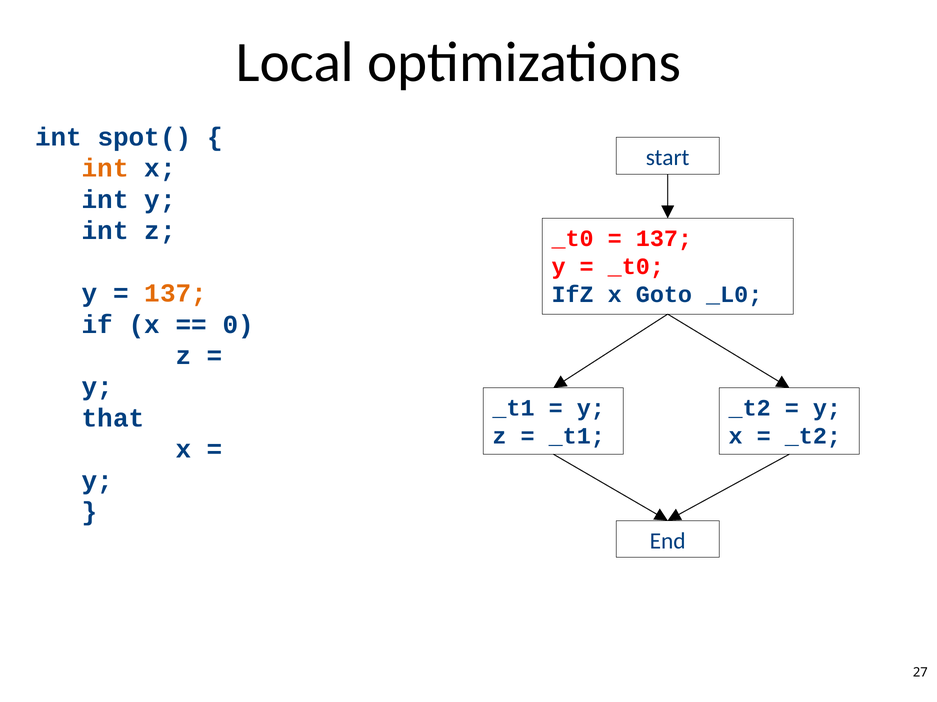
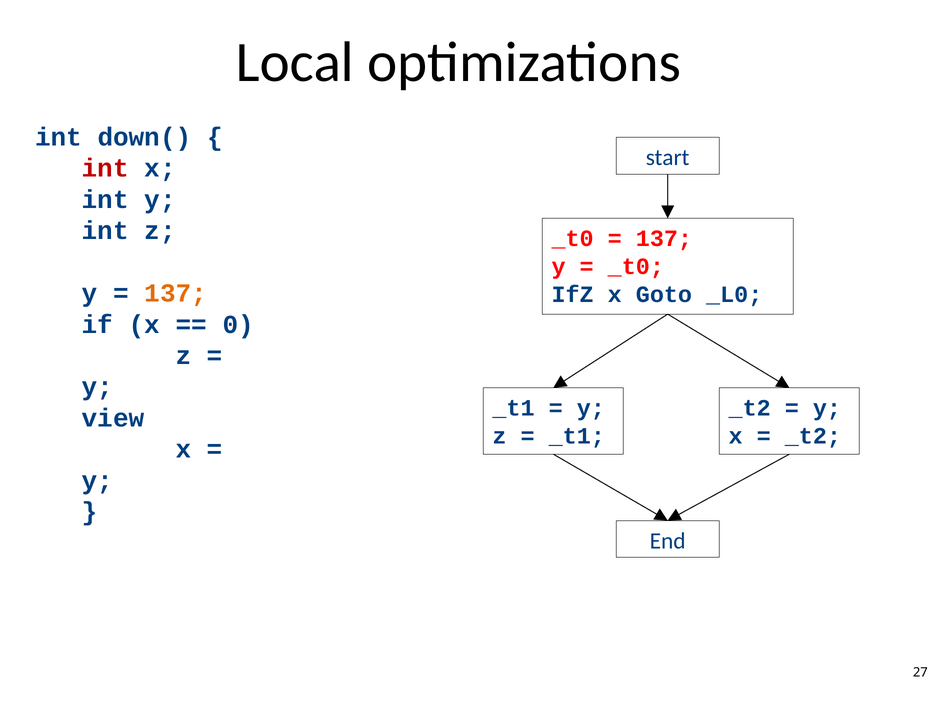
spot(: spot( -> down(
int at (105, 169) colour: orange -> red
that: that -> view
